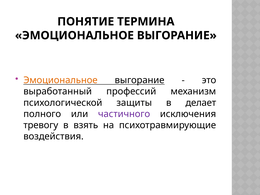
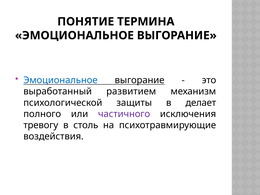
Эмоциональное at (60, 80) colour: orange -> blue
профессий: профессий -> развитием
взять: взять -> столь
